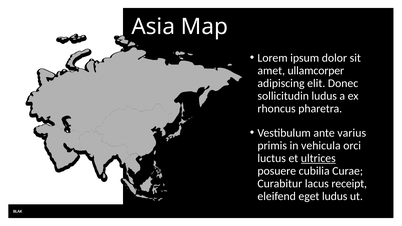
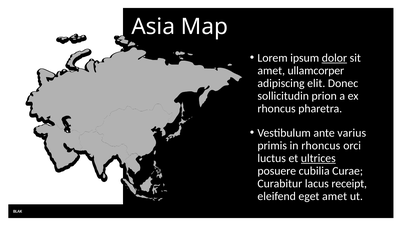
dolor underline: none -> present
sollicitudin ludus: ludus -> prion
in vehicula: vehicula -> rhoncus
eget ludus: ludus -> amet
